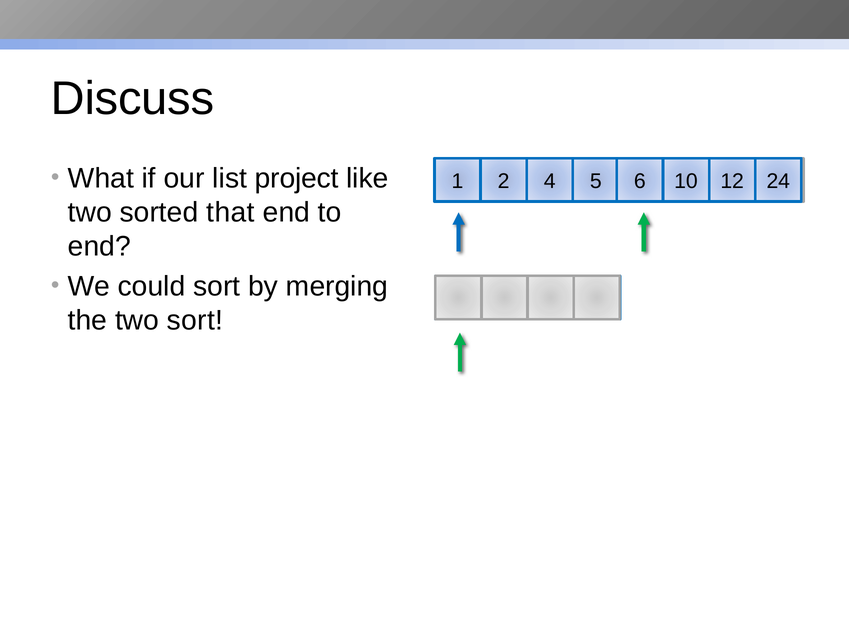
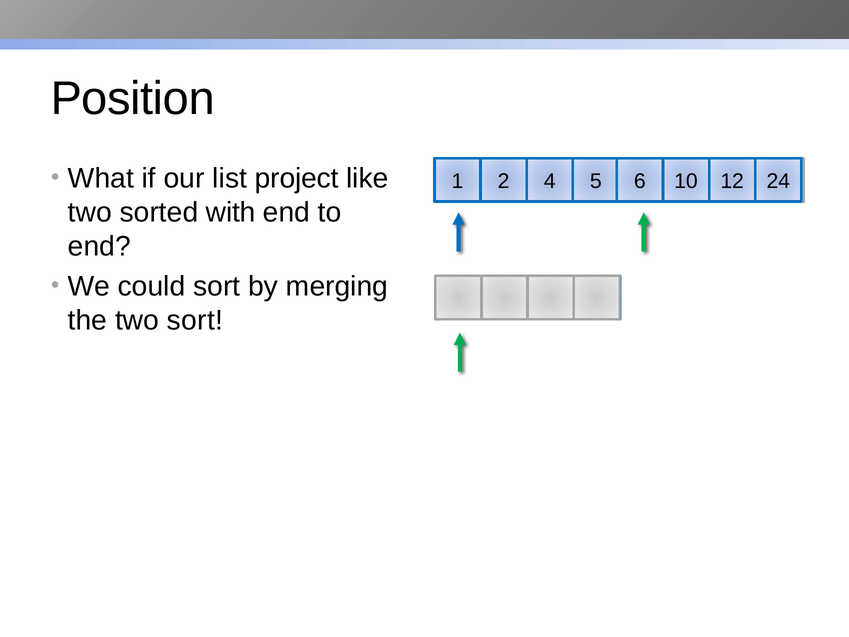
Discuss: Discuss -> Position
that: that -> with
